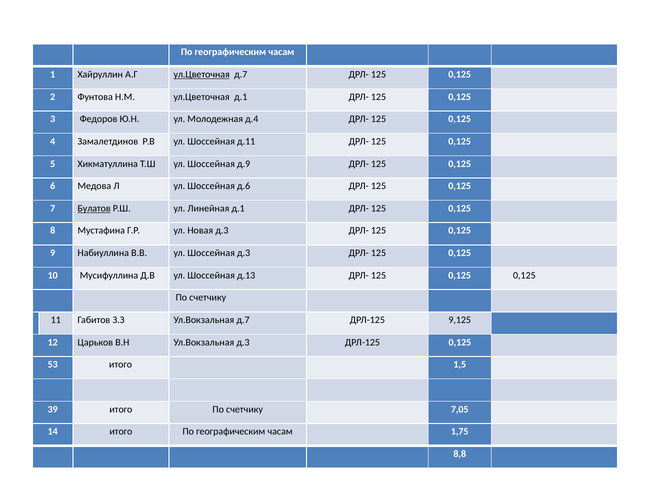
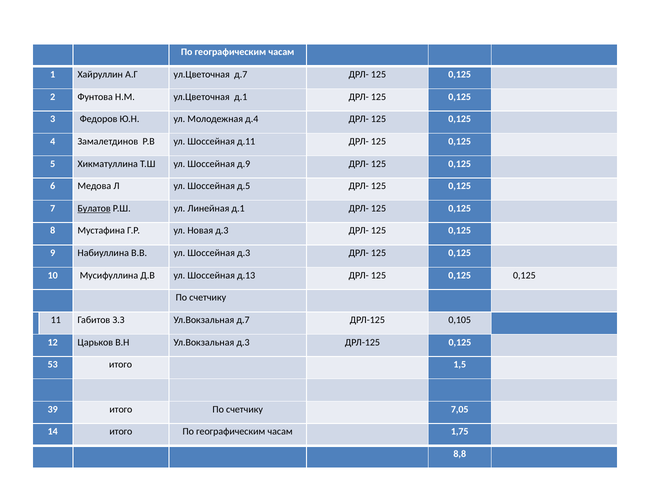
ул.Цветочная at (202, 75) underline: present -> none
д.6: д.6 -> д.5
9,125: 9,125 -> 0,105
